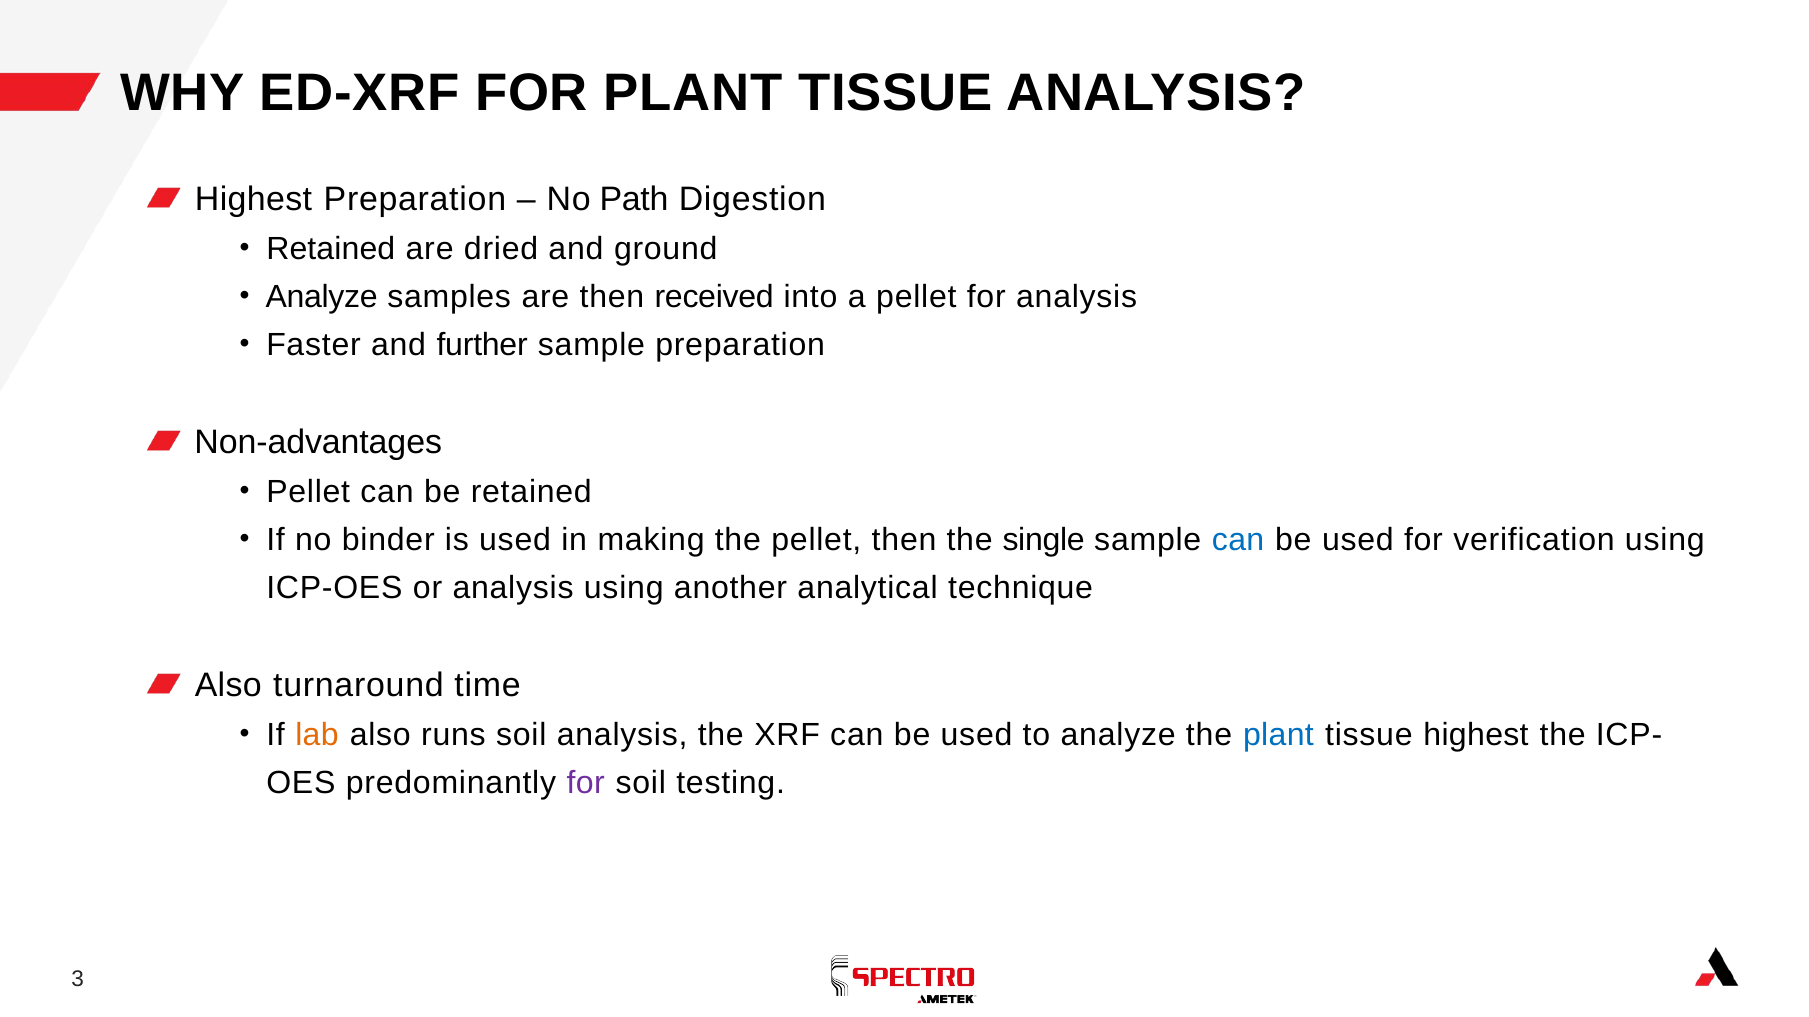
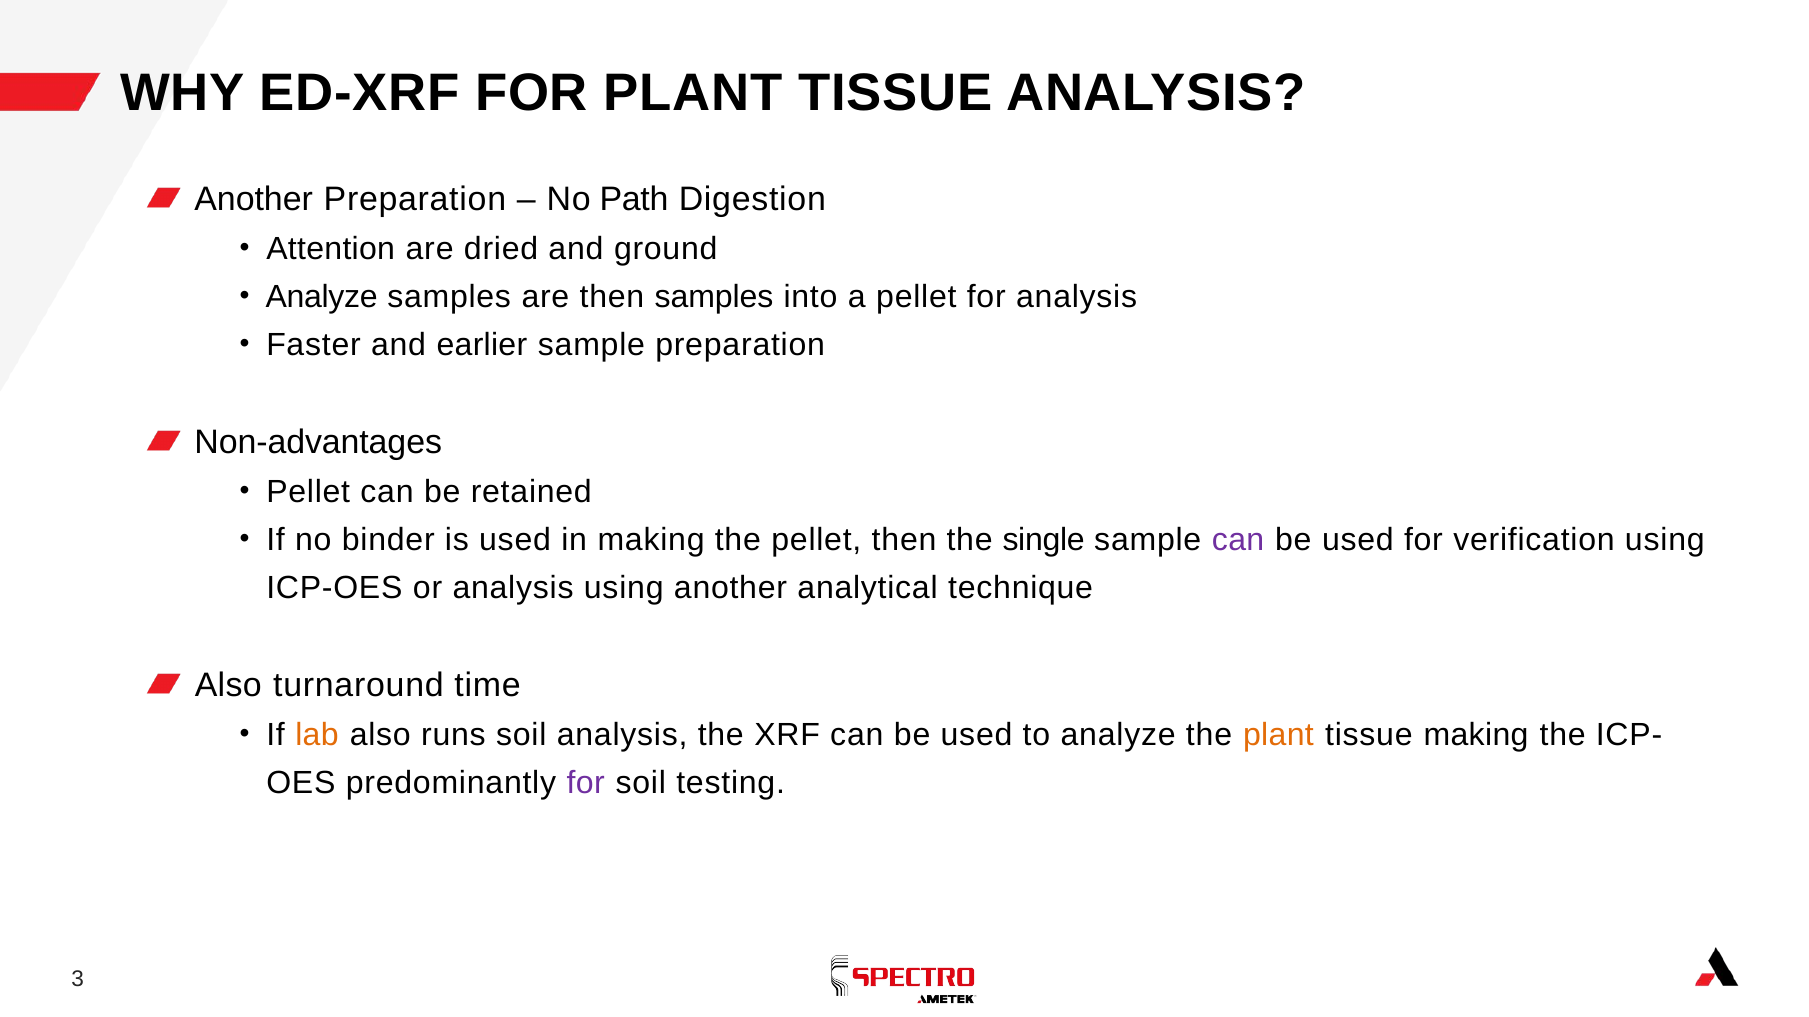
Highest at (253, 200): Highest -> Another
Retained at (331, 249): Retained -> Attention
then received: received -> samples
further: further -> earlier
can at (1238, 540) colour: blue -> purple
plant at (1278, 735) colour: blue -> orange
tissue highest: highest -> making
